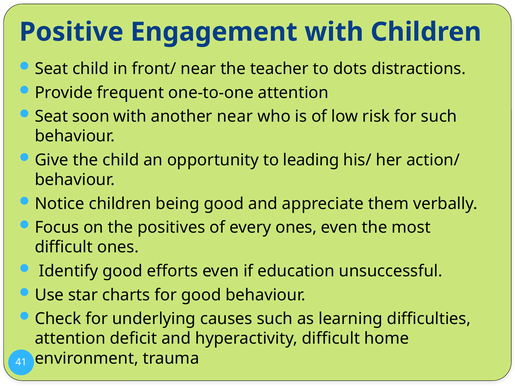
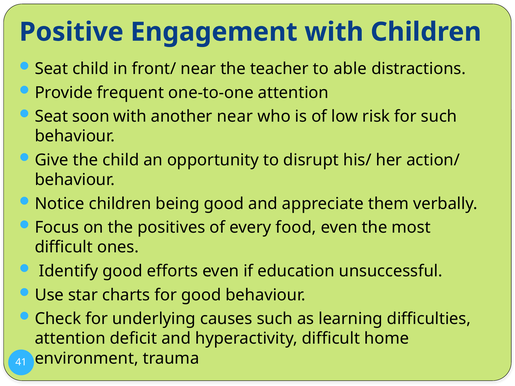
dots: dots -> able
leading: leading -> disrupt
every ones: ones -> food
